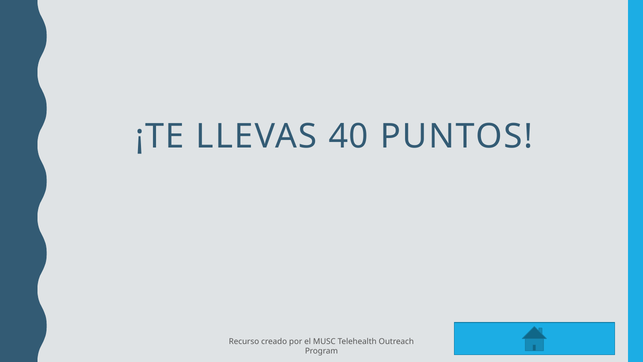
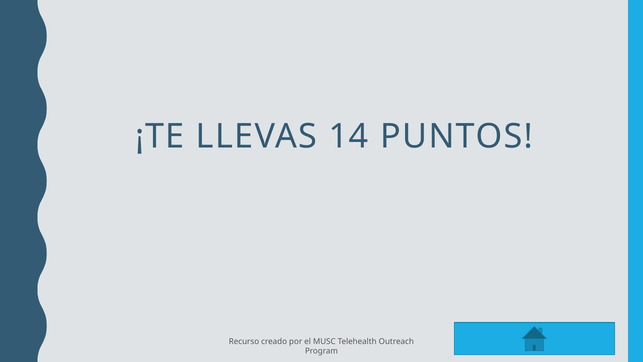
40: 40 -> 14
